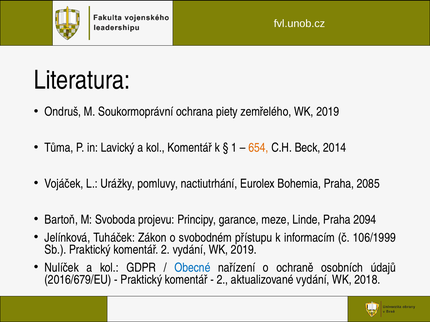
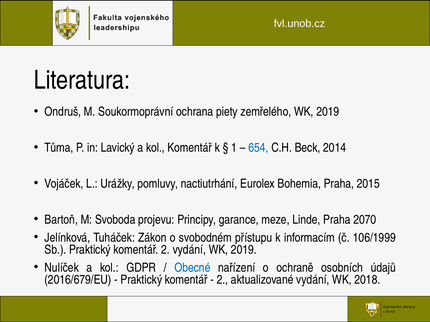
654 colour: orange -> blue
2085: 2085 -> 2015
2094: 2094 -> 2070
